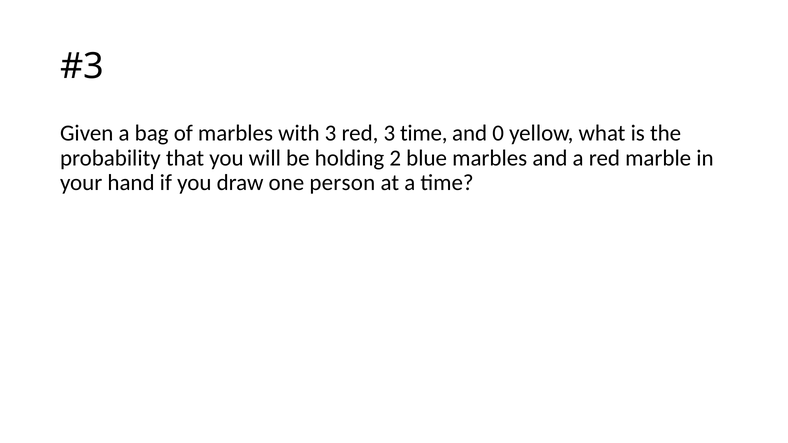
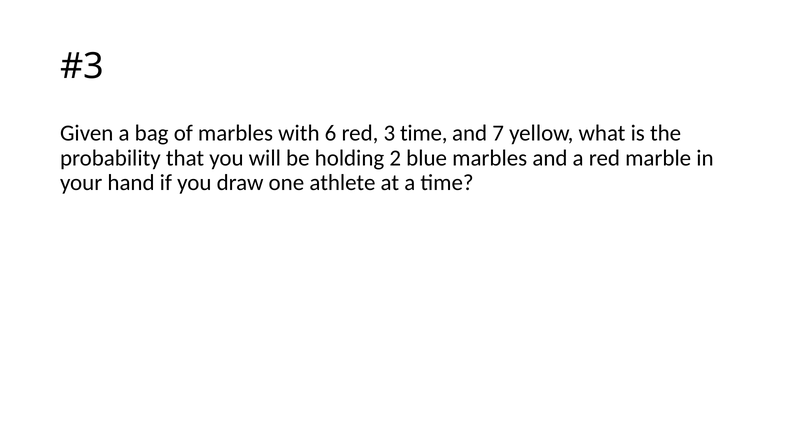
with 3: 3 -> 6
0: 0 -> 7
person: person -> athlete
